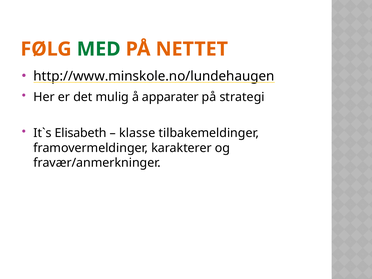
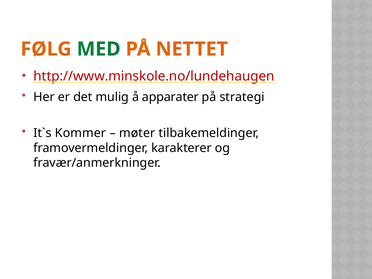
http://www.minskole.no/lundehaugen colour: black -> red
Elisabeth: Elisabeth -> Kommer
klasse: klasse -> møter
